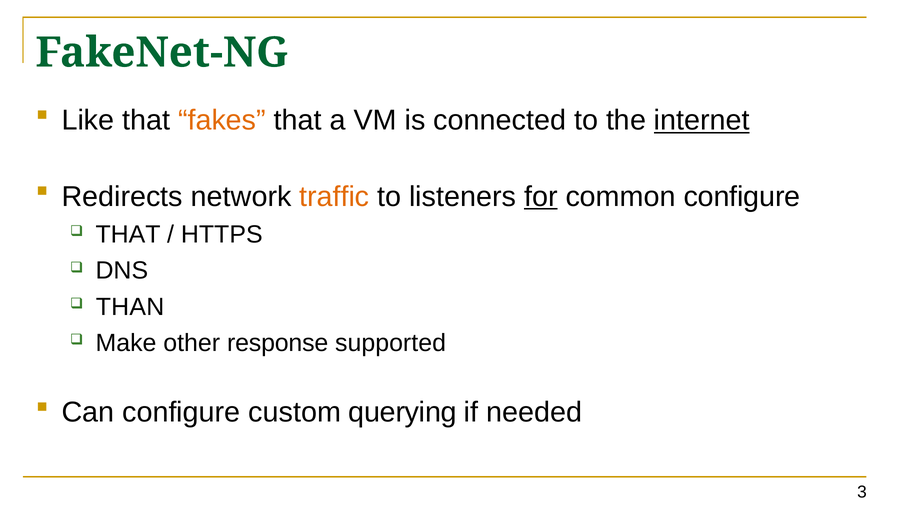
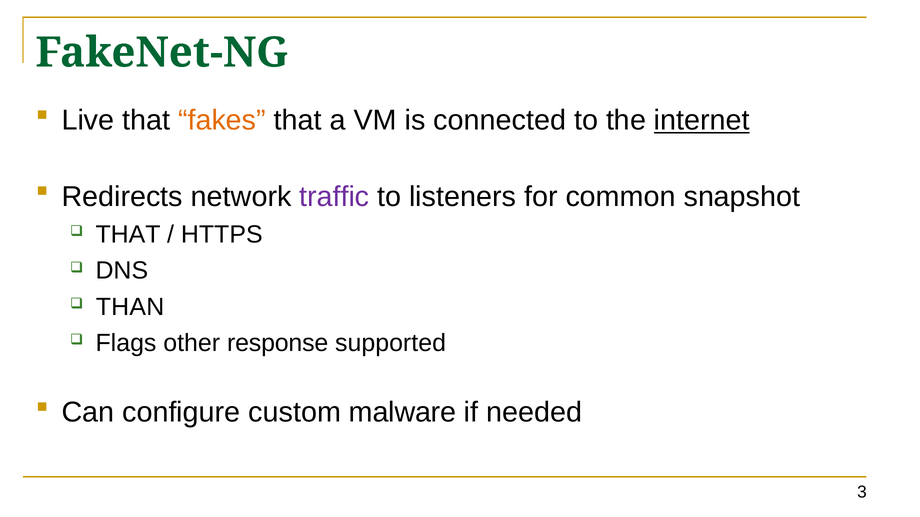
Like: Like -> Live
traffic colour: orange -> purple
for underline: present -> none
common configure: configure -> snapshot
Make: Make -> Flags
querying: querying -> malware
